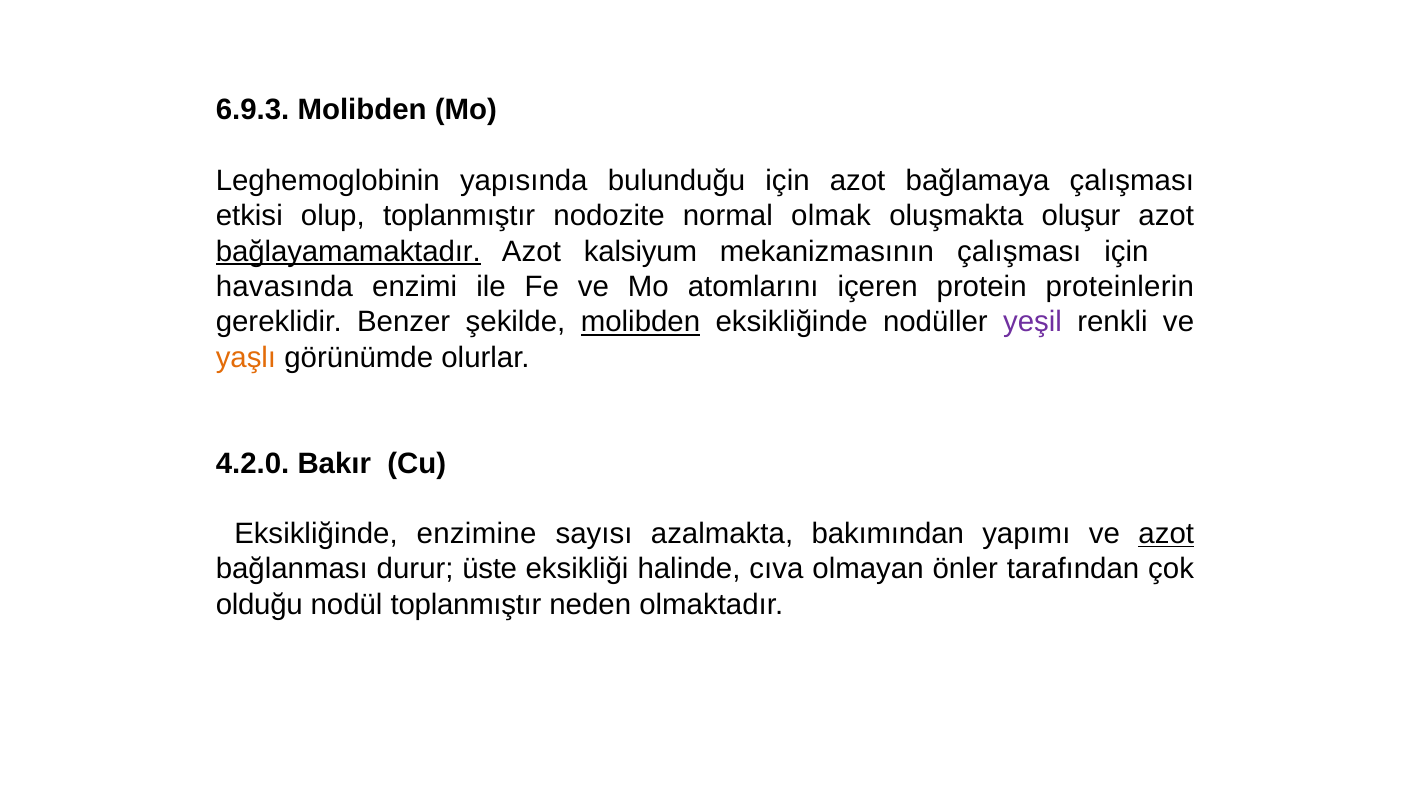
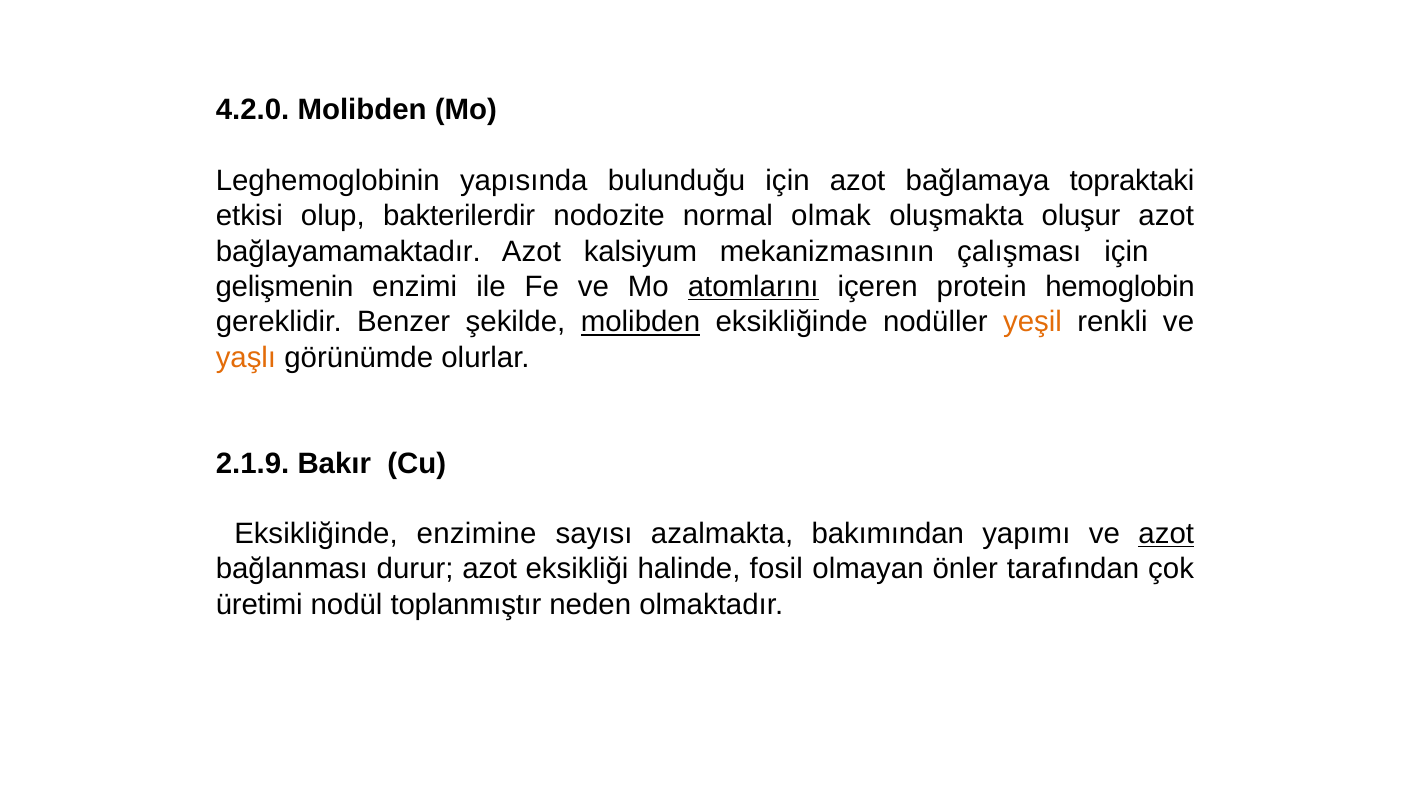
6.9.3: 6.9.3 -> 4.2.0
bağlamaya çalışması: çalışması -> topraktaki
olup toplanmıştır: toplanmıştır -> bakterilerdir
bağlayamamaktadır underline: present -> none
havasında: havasında -> gelişmenin
atomlarını underline: none -> present
proteinlerin: proteinlerin -> hemoglobin
yeşil colour: purple -> orange
4.2.0: 4.2.0 -> 2.1.9
durur üste: üste -> azot
cıva: cıva -> fosil
olduğu: olduğu -> üretimi
